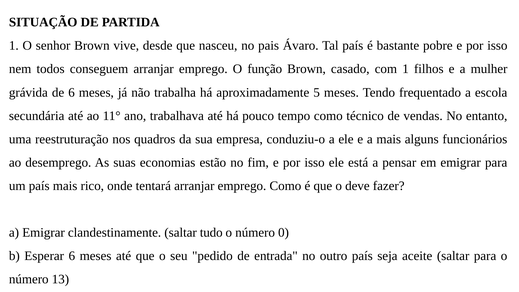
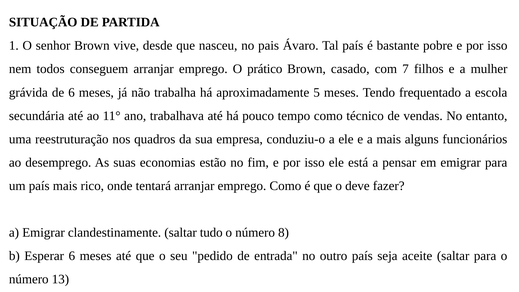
função: função -> prático
com 1: 1 -> 7
0: 0 -> 8
